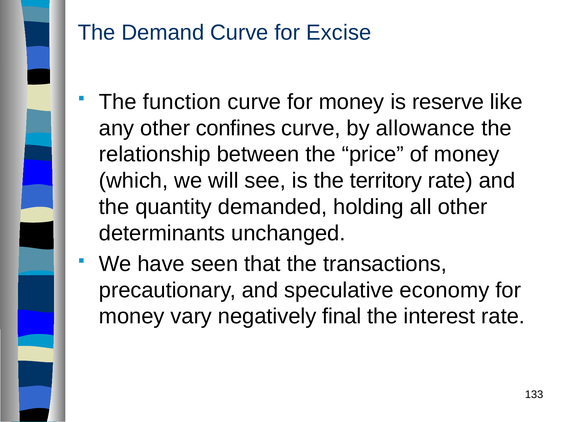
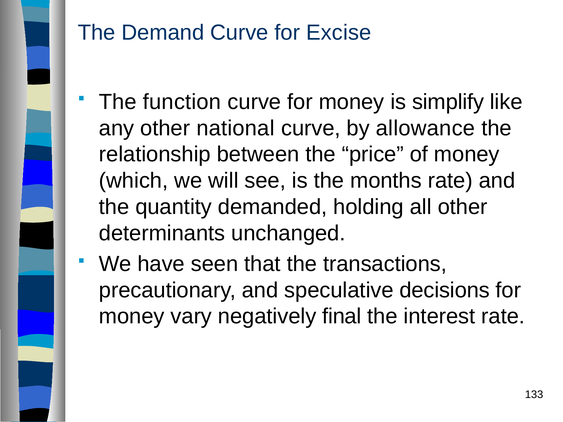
reserve: reserve -> simplify
confines: confines -> national
territory: territory -> months
economy: economy -> decisions
